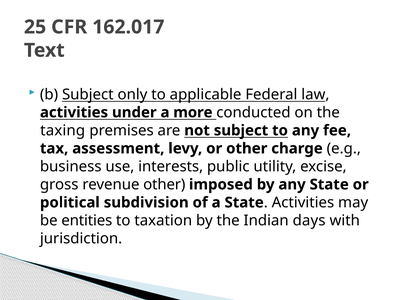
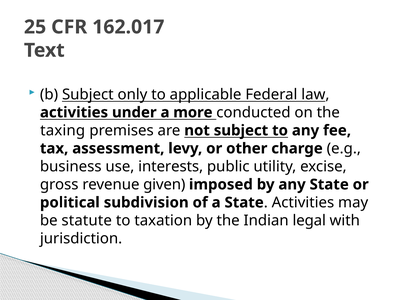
revenue other: other -> given
entities: entities -> statute
days: days -> legal
